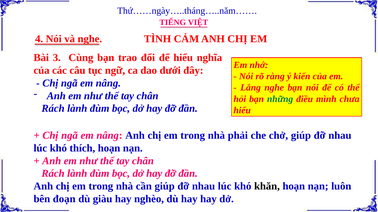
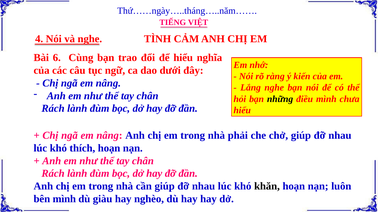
3: 3 -> 6
những colour: green -> black
bên đoạn: đoạn -> mình
